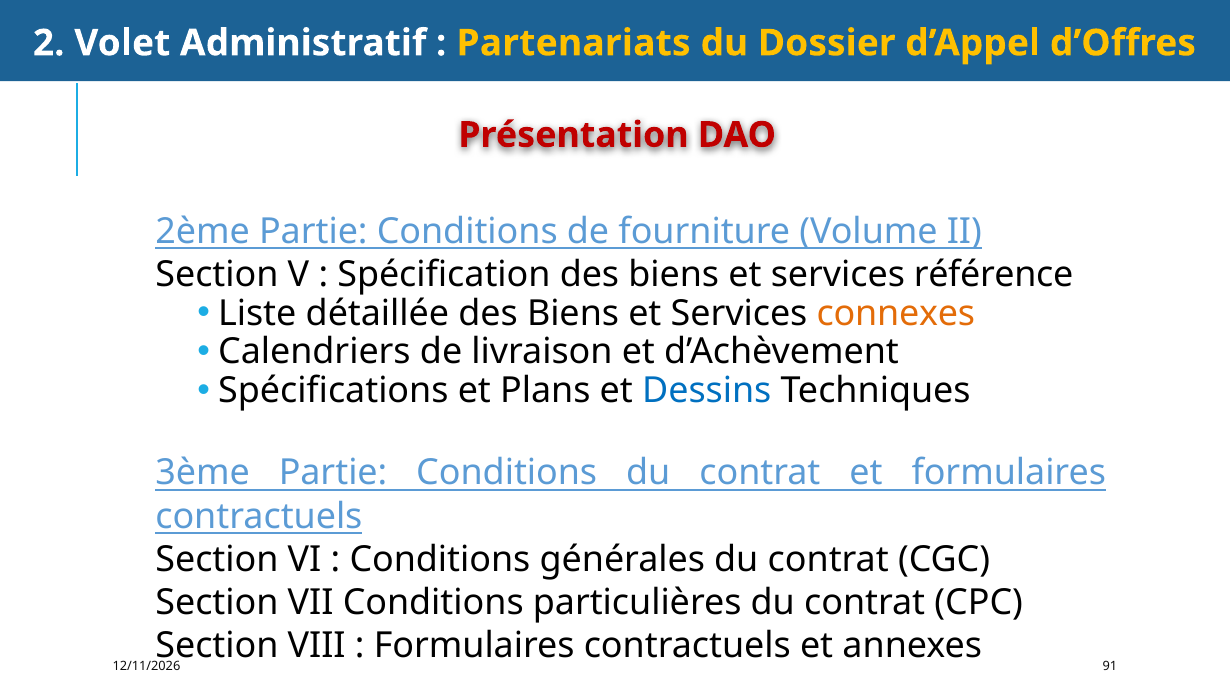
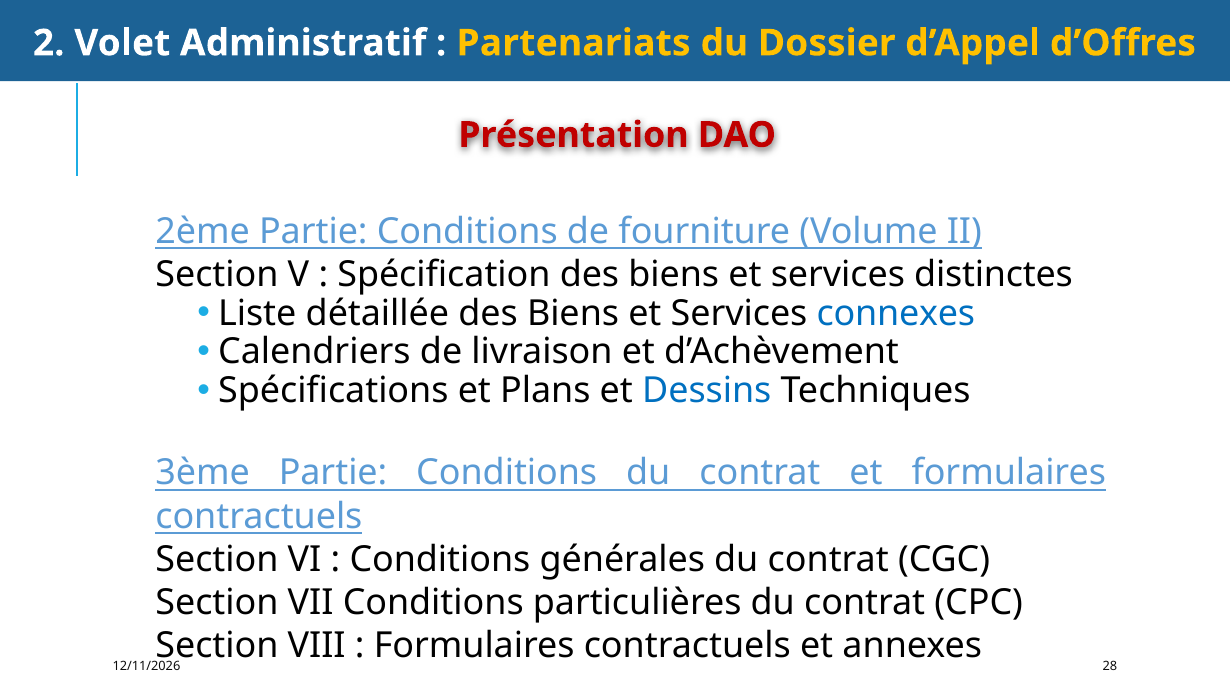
référence: référence -> distinctes
connexes colour: orange -> blue
91: 91 -> 28
